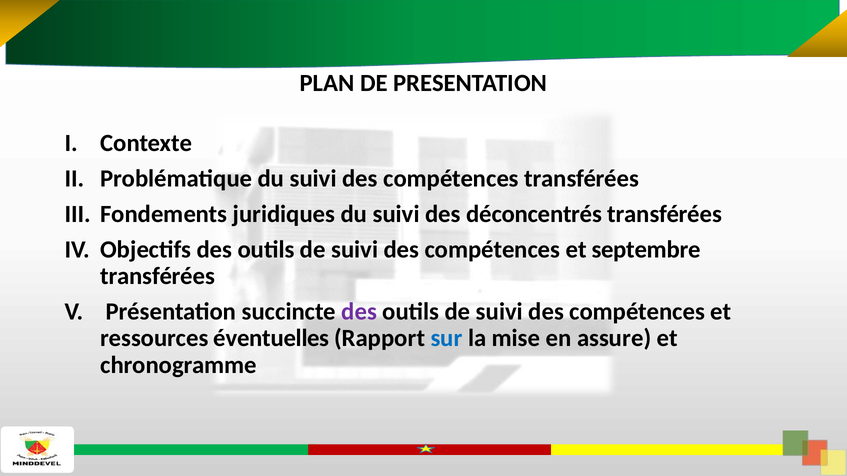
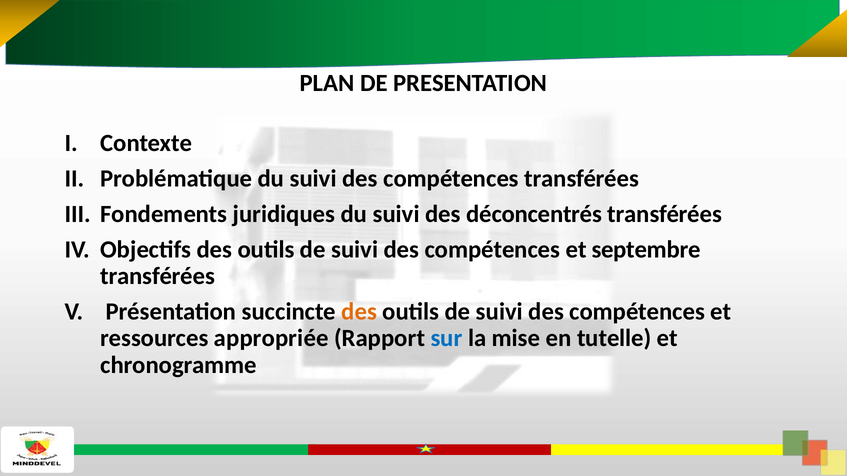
des at (359, 312) colour: purple -> orange
éventuelles: éventuelles -> appropriée
assure: assure -> tutelle
